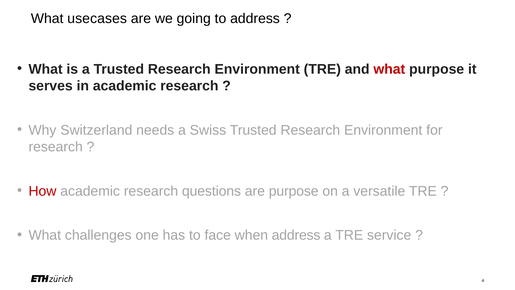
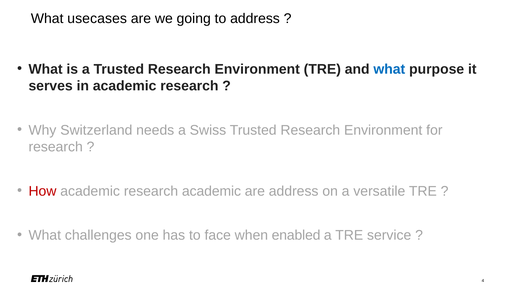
what at (389, 69) colour: red -> blue
research questions: questions -> academic
are purpose: purpose -> address
when address: address -> enabled
